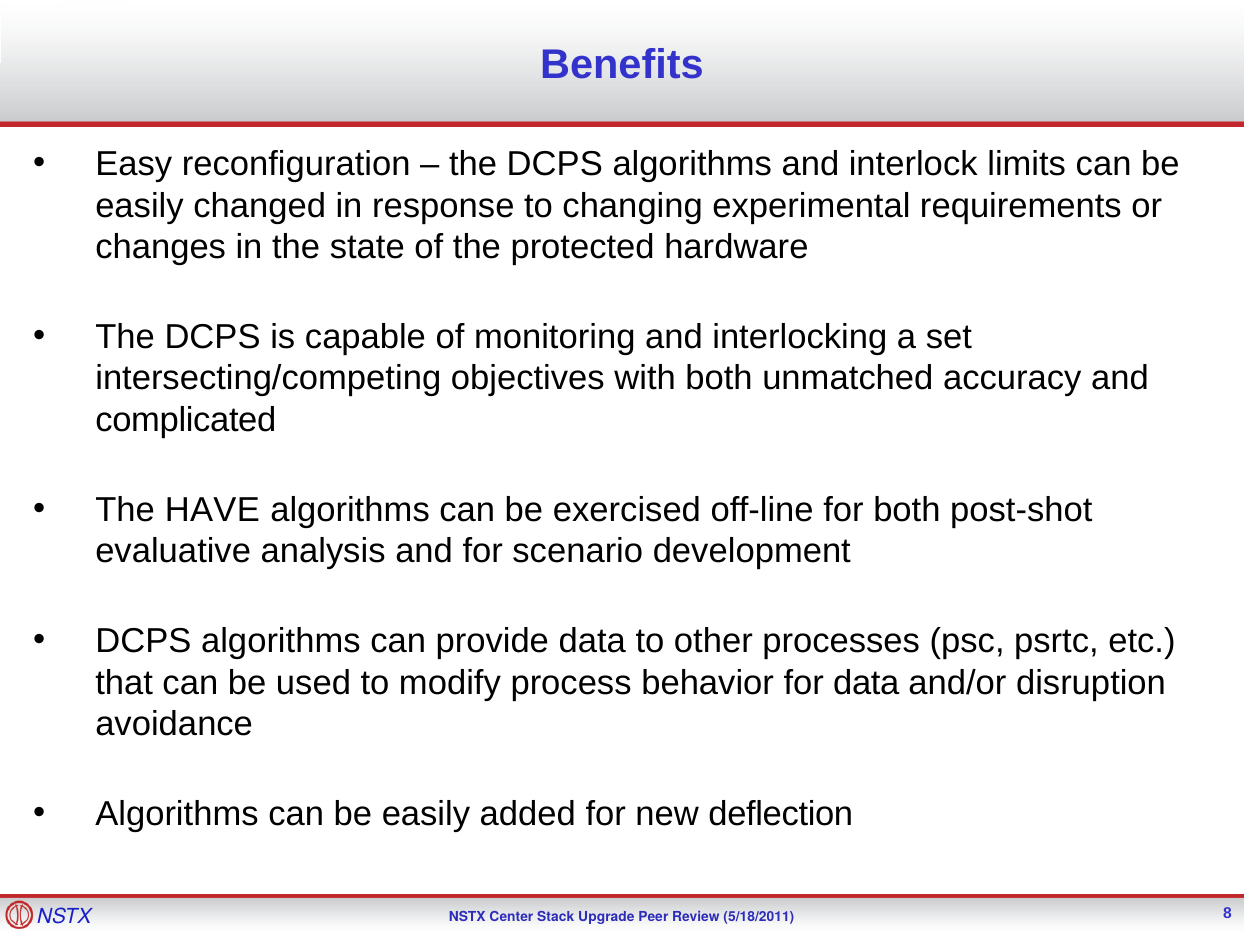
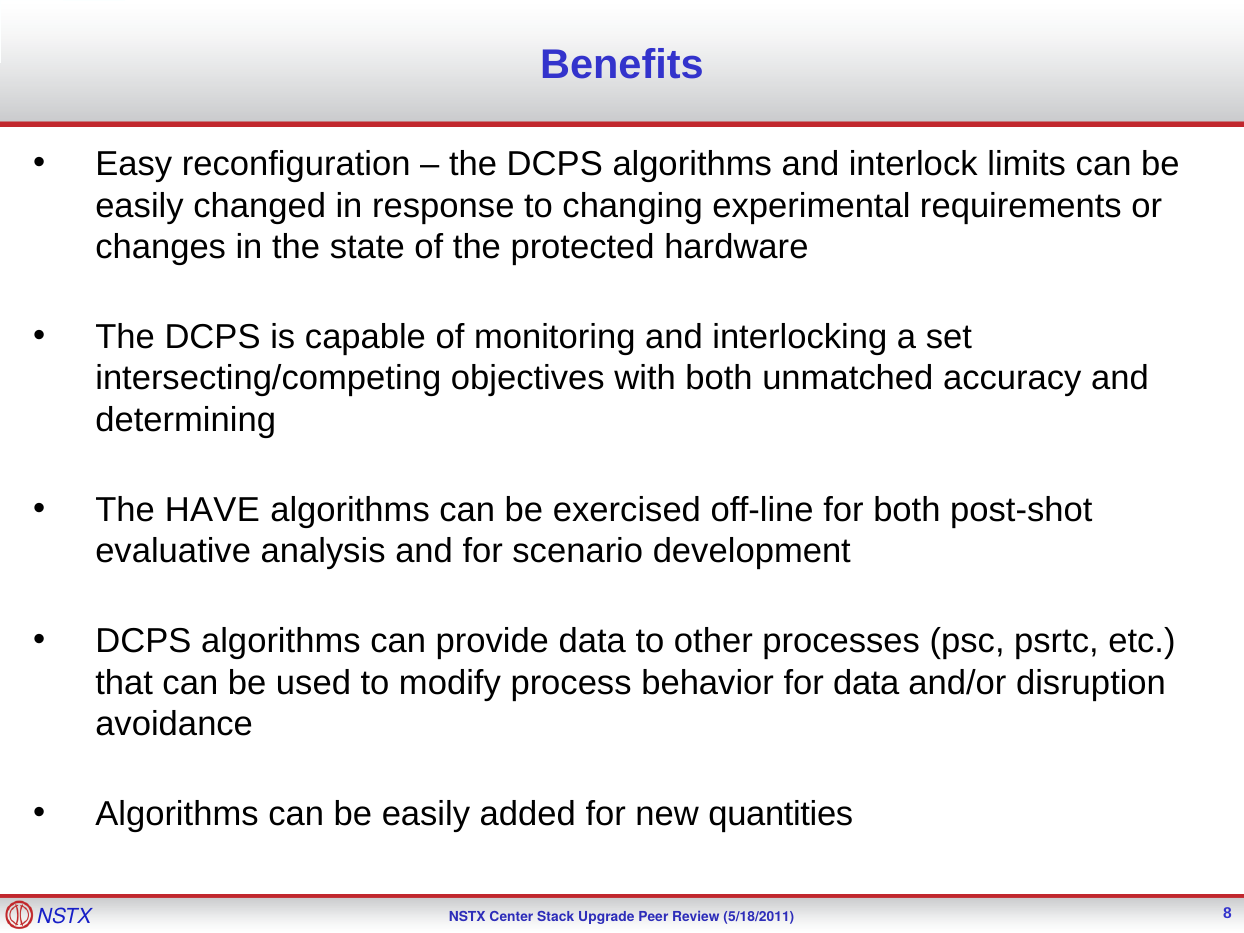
complicated: complicated -> determining
deflection: deflection -> quantities
